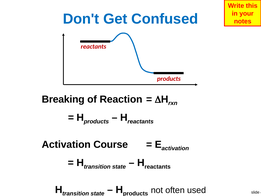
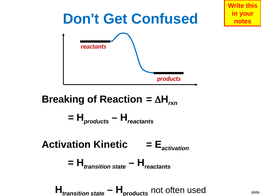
Course: Course -> Kinetic
